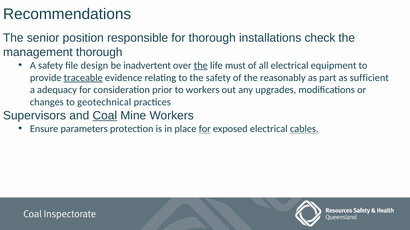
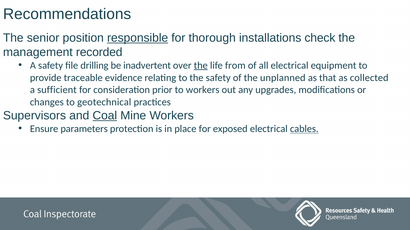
responsible underline: none -> present
management thorough: thorough -> recorded
design: design -> drilling
must: must -> from
traceable underline: present -> none
reasonably: reasonably -> unplanned
part: part -> that
sufficient: sufficient -> collected
adequacy: adequacy -> sufficient
for at (205, 129) underline: present -> none
